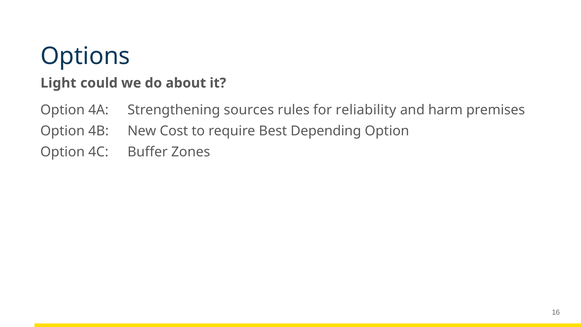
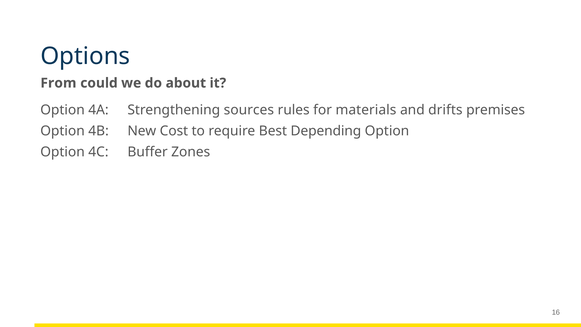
Light: Light -> From
reliability: reliability -> materials
harm: harm -> drifts
